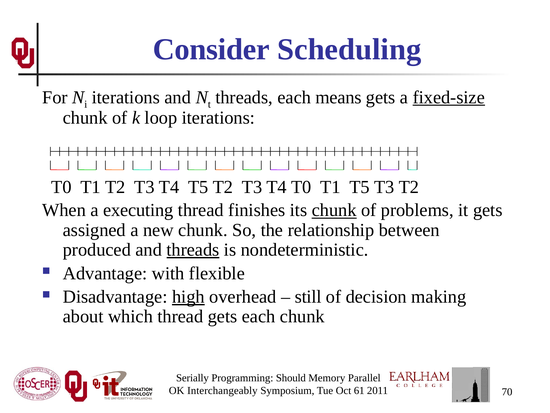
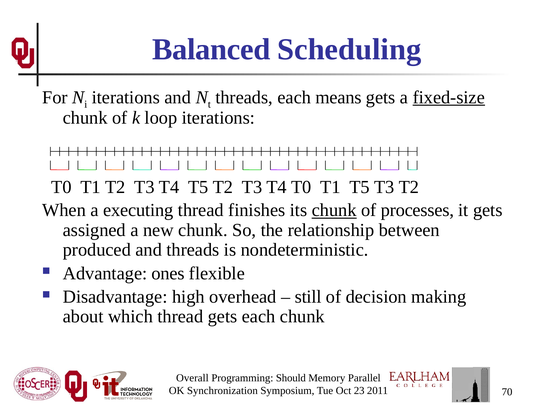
Consider: Consider -> Balanced
problems: problems -> processes
threads at (193, 250) underline: present -> none
with: with -> ones
high underline: present -> none
Serially: Serially -> Overall
Interchangeably: Interchangeably -> Synchronization
61: 61 -> 23
